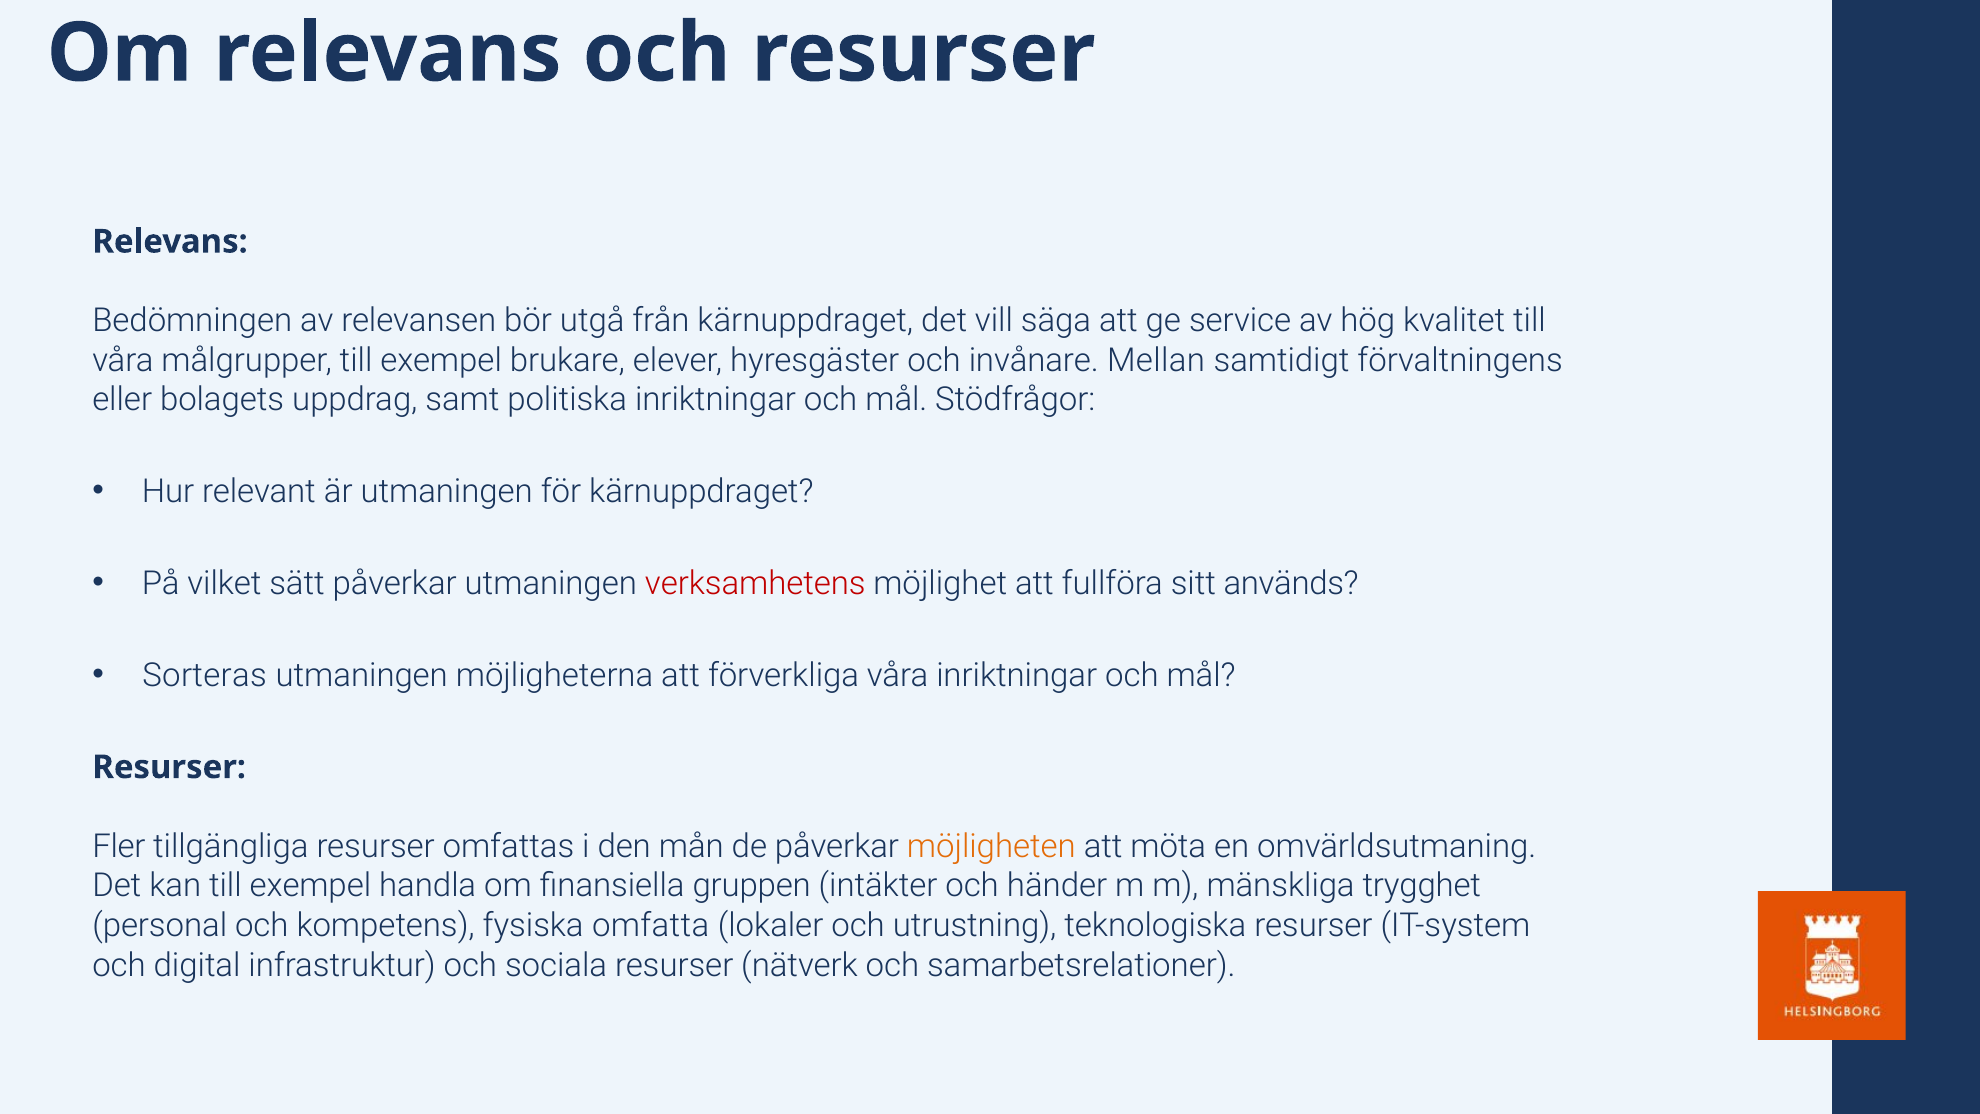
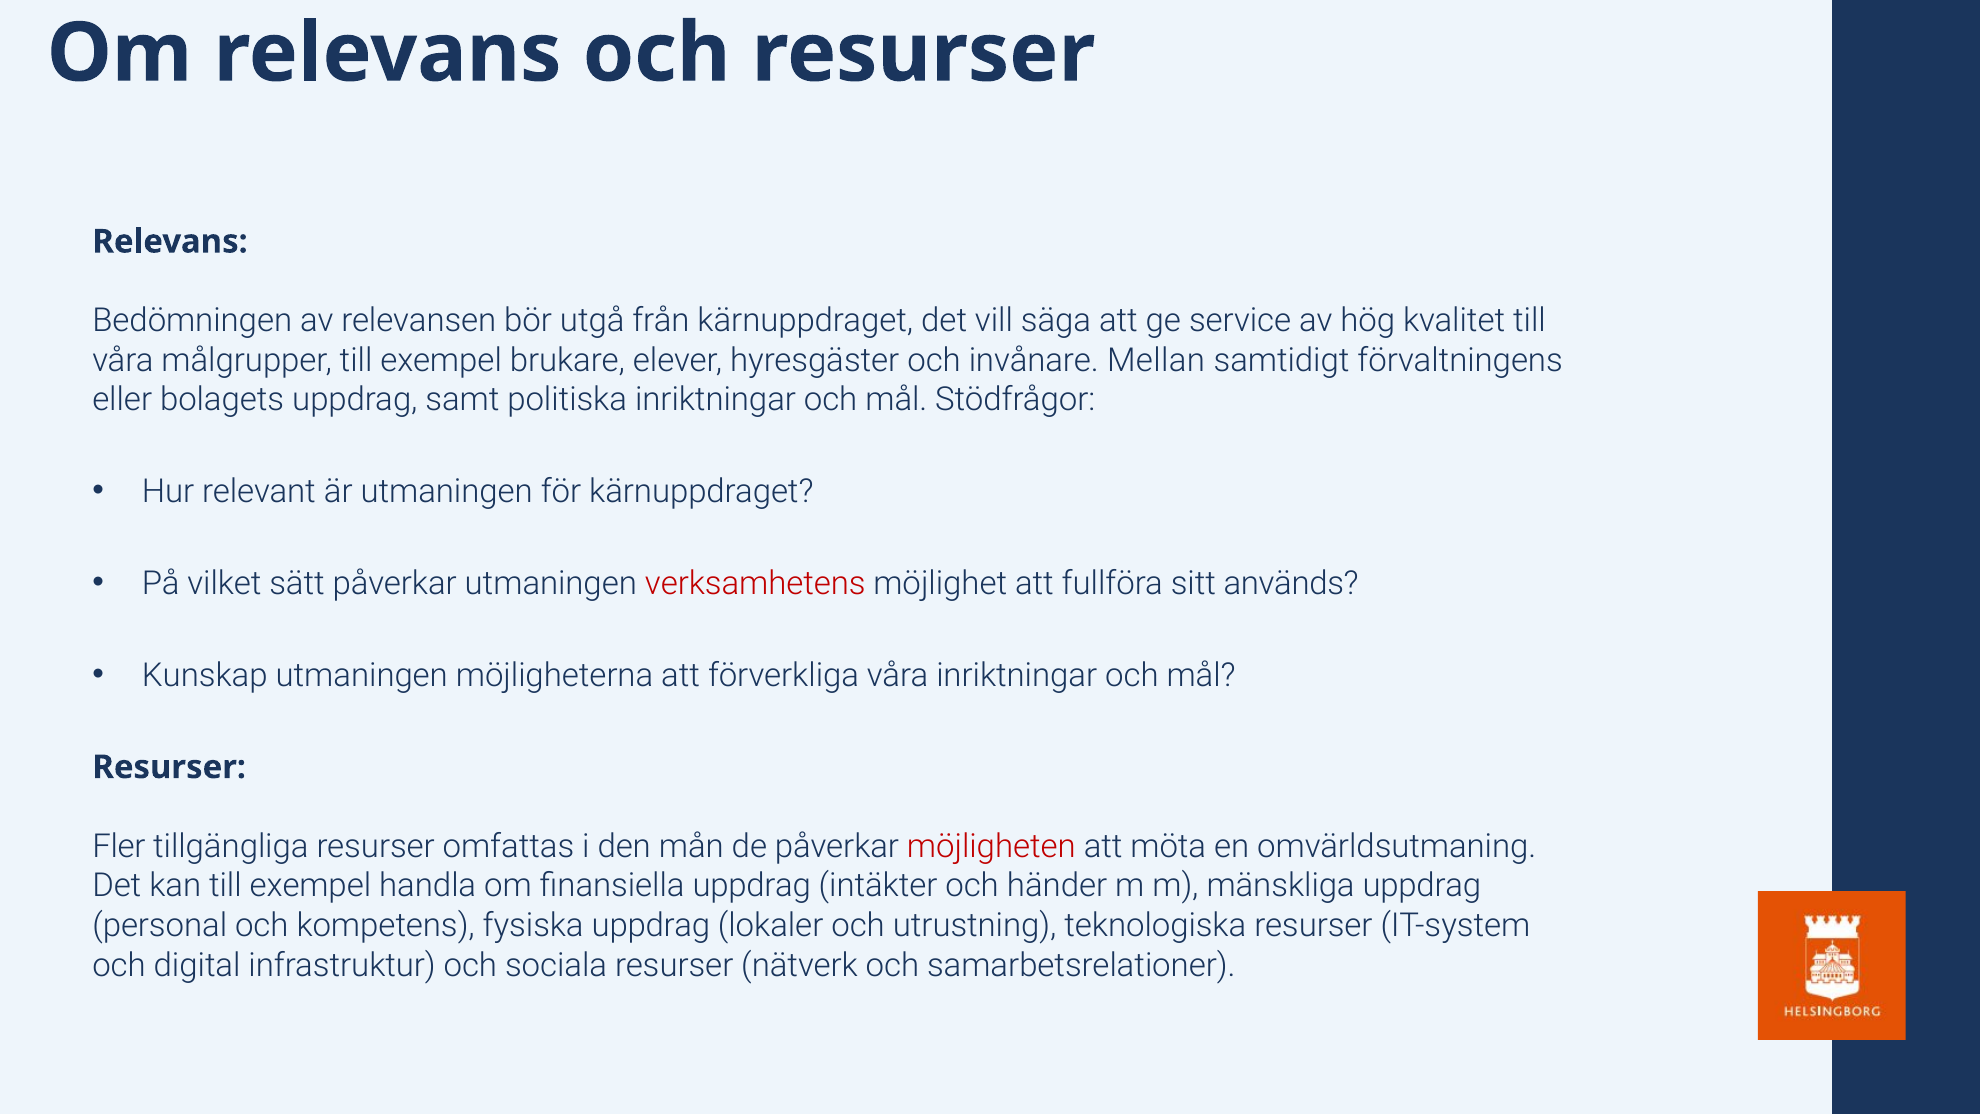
Sorteras: Sorteras -> Kunskap
möjligheten colour: orange -> red
finansiella gruppen: gruppen -> uppdrag
mänskliga trygghet: trygghet -> uppdrag
fysiska omfatta: omfatta -> uppdrag
